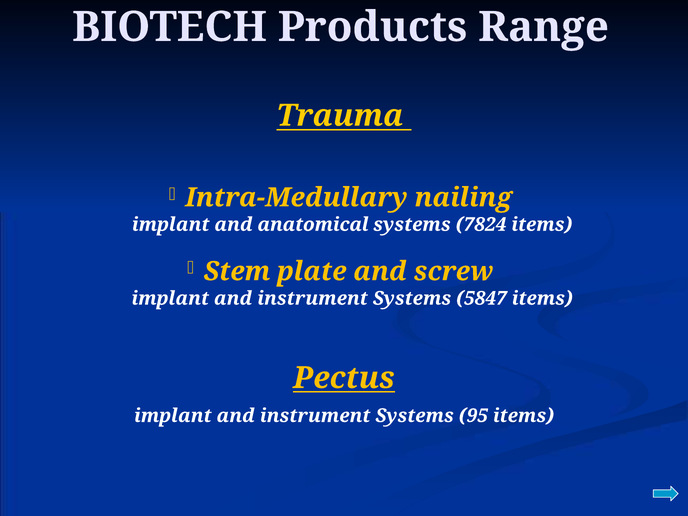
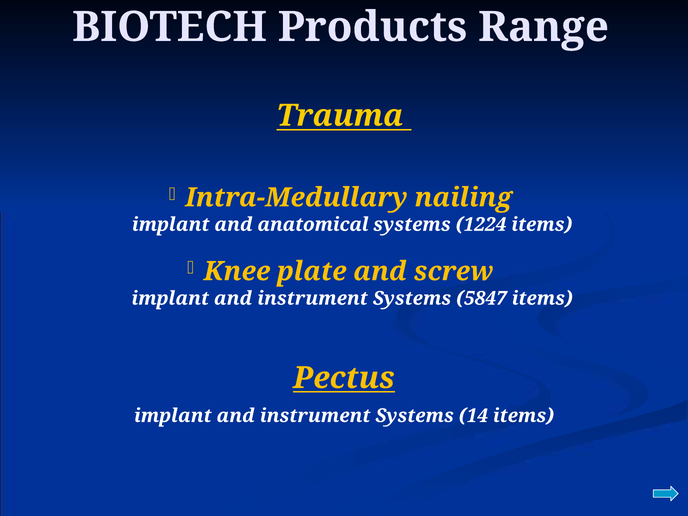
7824: 7824 -> 1224
Stem: Stem -> Knee
95: 95 -> 14
